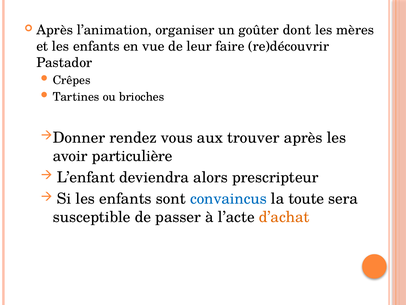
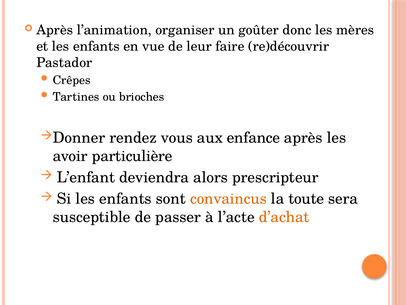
dont: dont -> donc
trouver: trouver -> enfance
convaincus colour: blue -> orange
